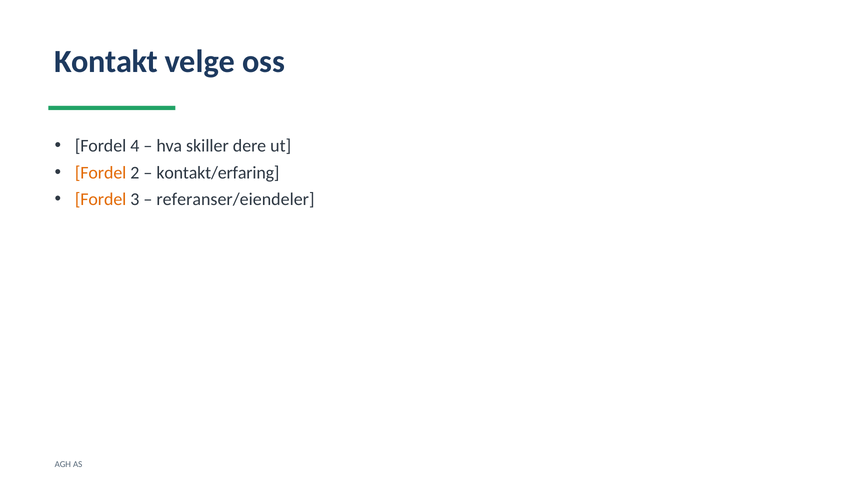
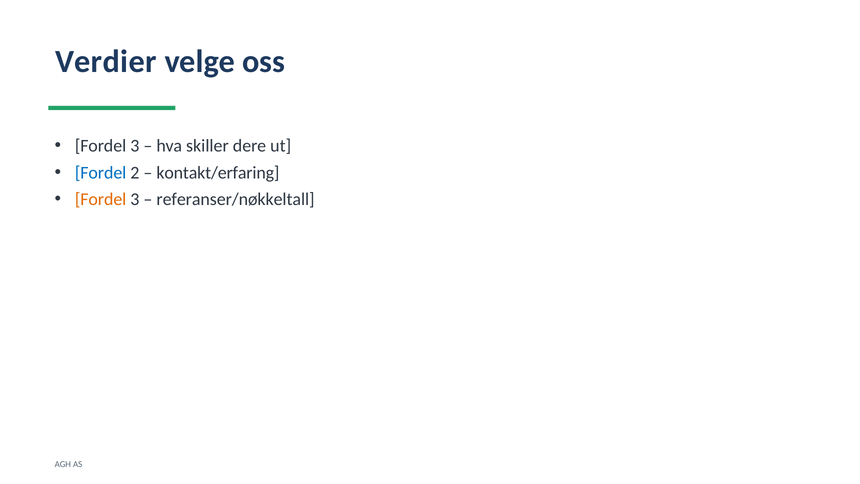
Kontakt: Kontakt -> Verdier
4 at (135, 146): 4 -> 3
Fordel at (101, 173) colour: orange -> blue
referanser/eiendeler: referanser/eiendeler -> referanser/nøkkeltall
